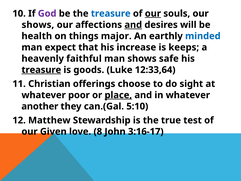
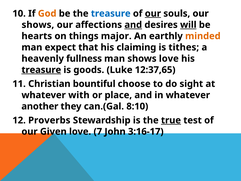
God colour: purple -> orange
will underline: none -> present
health: health -> hearts
minded colour: blue -> orange
increase: increase -> claiming
keeps: keeps -> tithes
faithful: faithful -> fullness
shows safe: safe -> love
12:33,64: 12:33,64 -> 12:37,65
offerings: offerings -> bountiful
poor: poor -> with
place underline: present -> none
5:10: 5:10 -> 8:10
Matthew: Matthew -> Proverbs
true underline: none -> present
8: 8 -> 7
